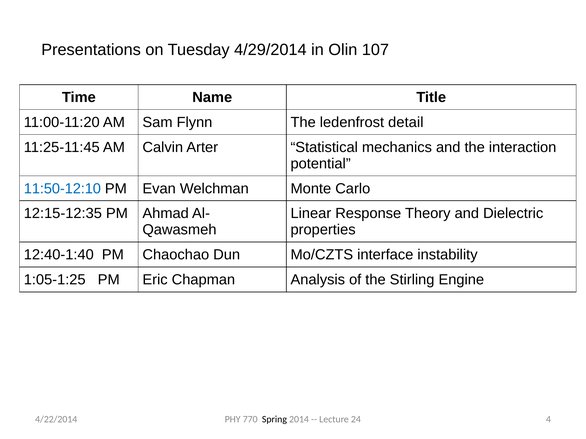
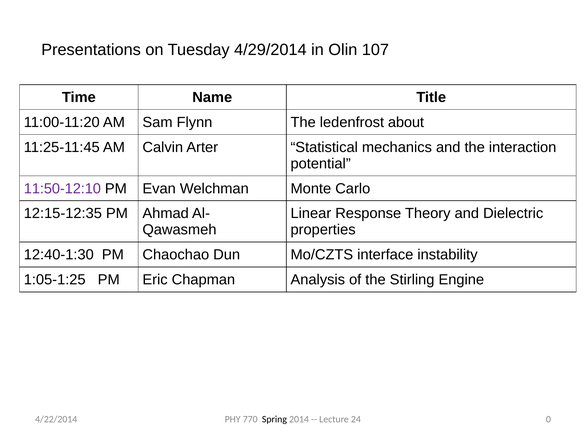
detail: detail -> about
11:50-12:10 colour: blue -> purple
12:40-1:40: 12:40-1:40 -> 12:40-1:30
4: 4 -> 0
